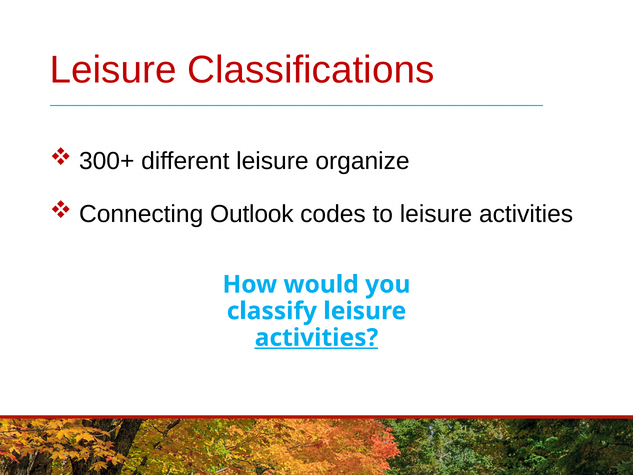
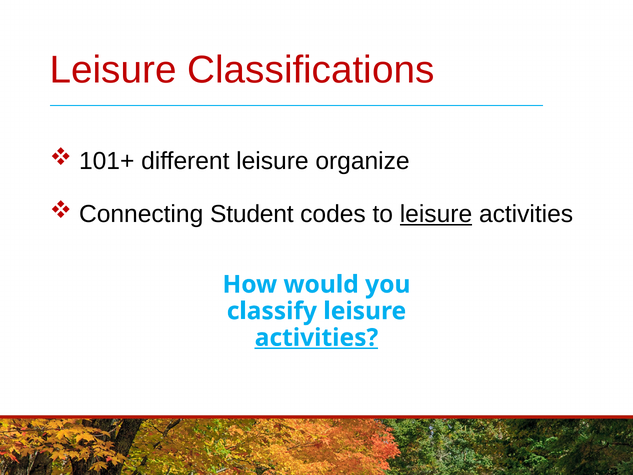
300+: 300+ -> 101+
Outlook: Outlook -> Student
leisure at (436, 214) underline: none -> present
